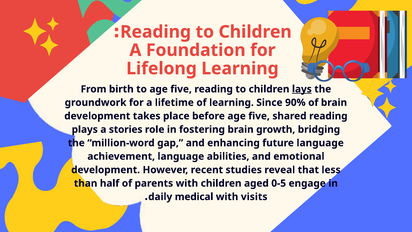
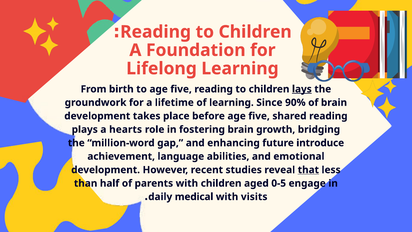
stories: stories -> hearts
future language: language -> introduce
that underline: none -> present
